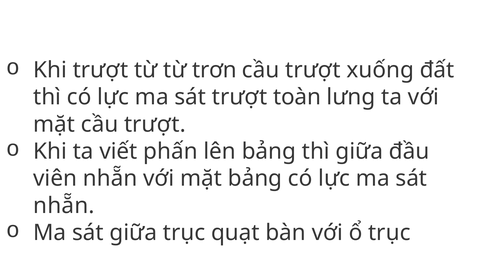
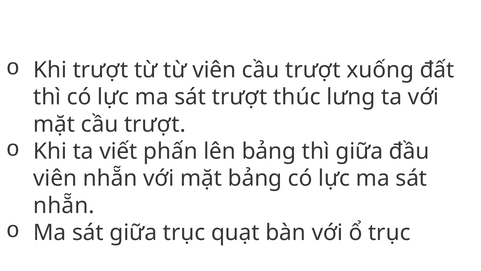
từ trơn: trơn -> viên
toàn: toàn -> thúc
